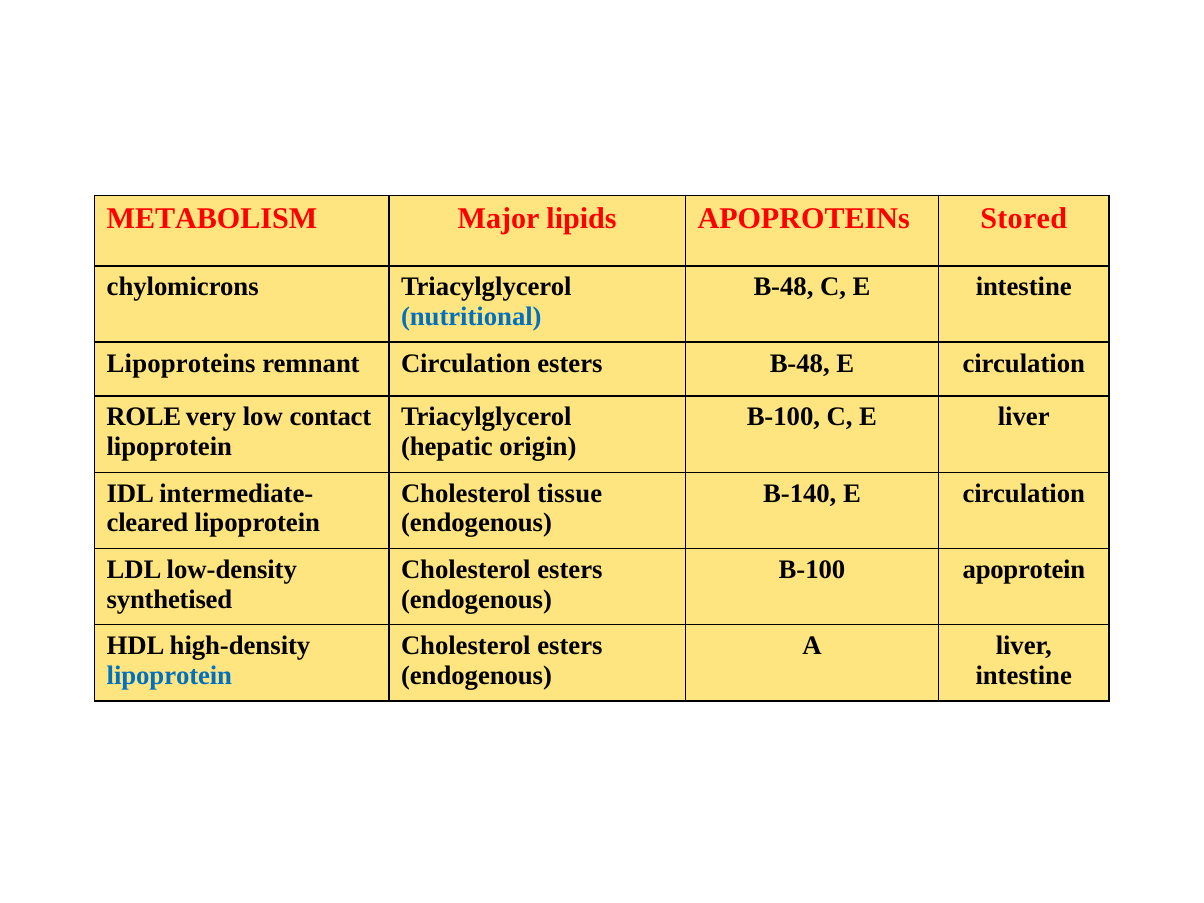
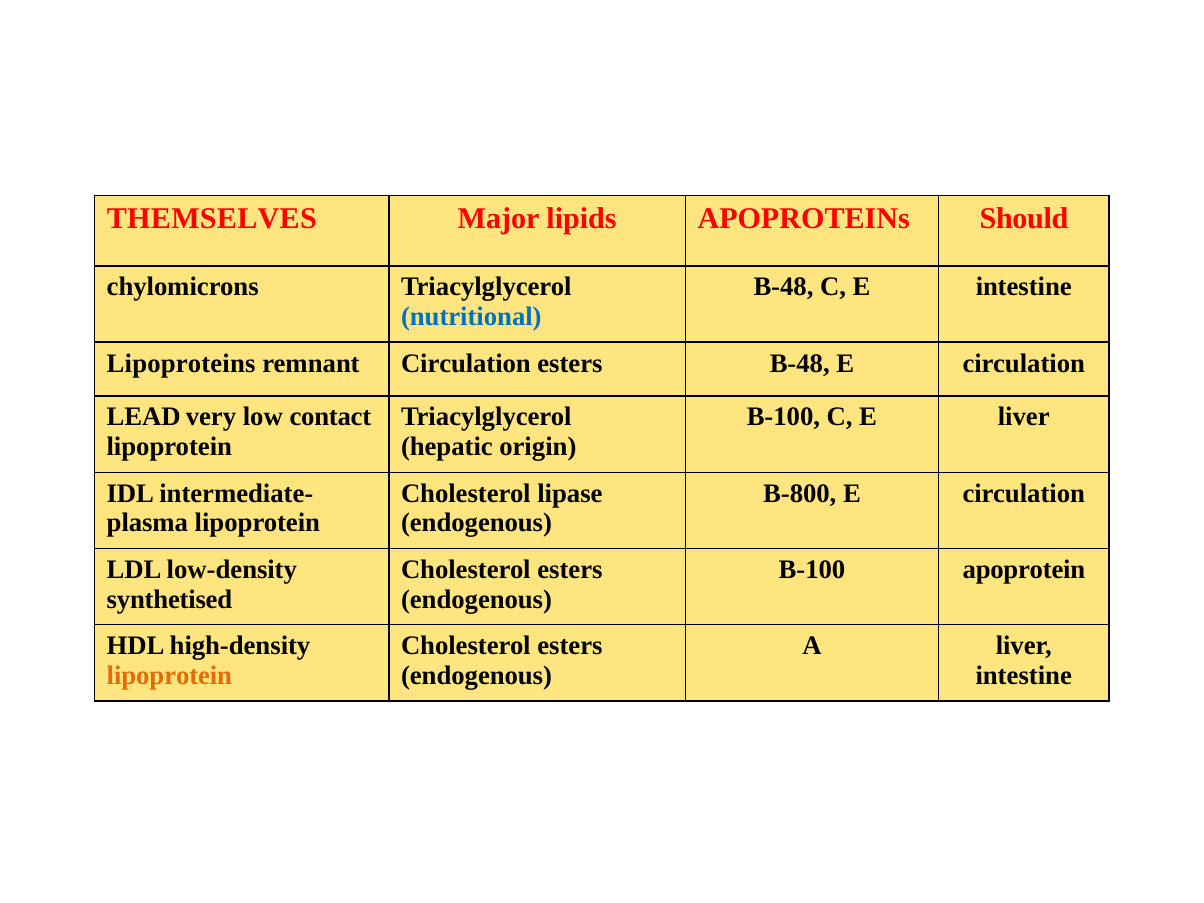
METABOLISM: METABOLISM -> THEMSELVES
Stored: Stored -> Should
ROLE: ROLE -> LEAD
tissue: tissue -> lipase
B-140: B-140 -> B-800
cleared: cleared -> plasma
lipoprotein at (169, 675) colour: blue -> orange
